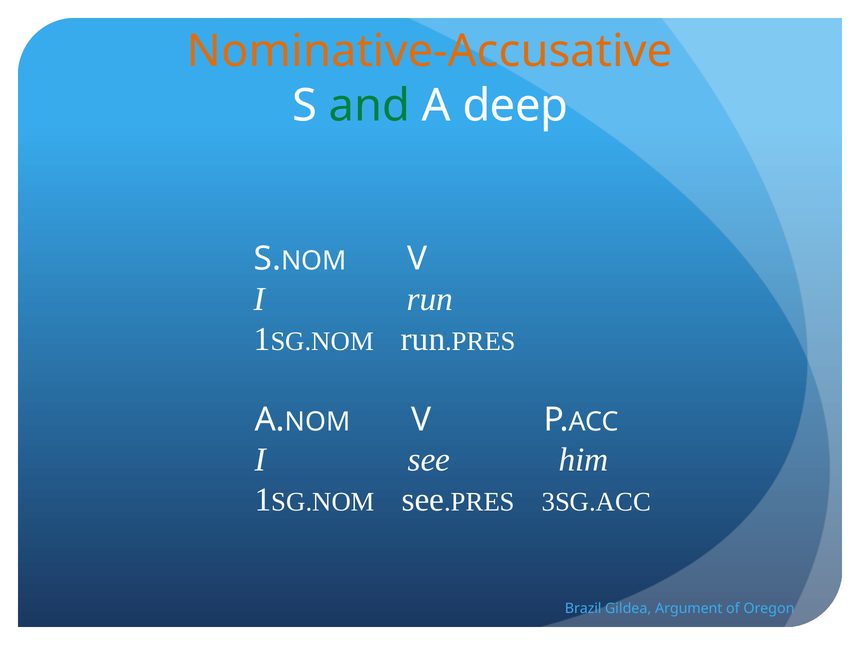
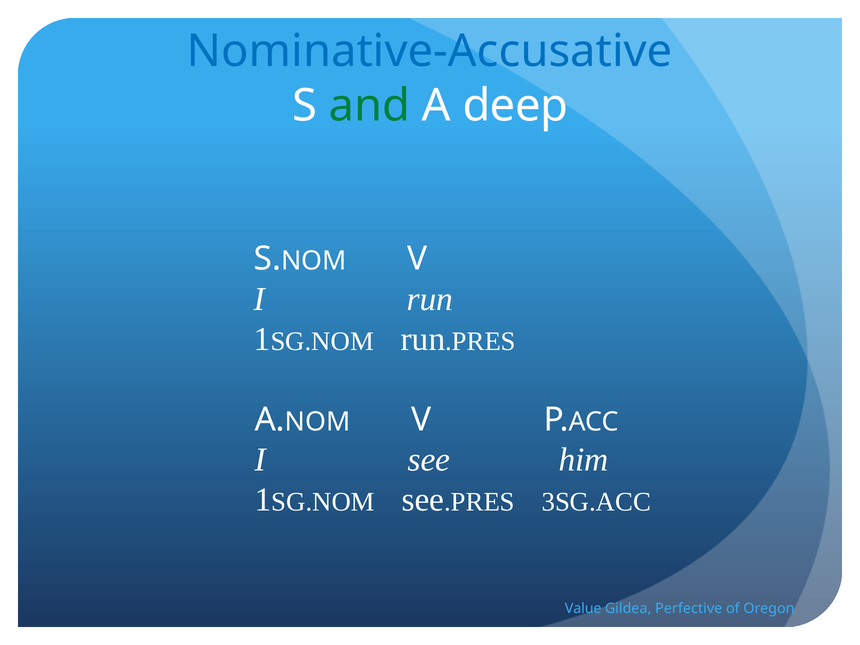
Nominative-Accusative colour: orange -> blue
Brazil: Brazil -> Value
Argument: Argument -> Perfective
